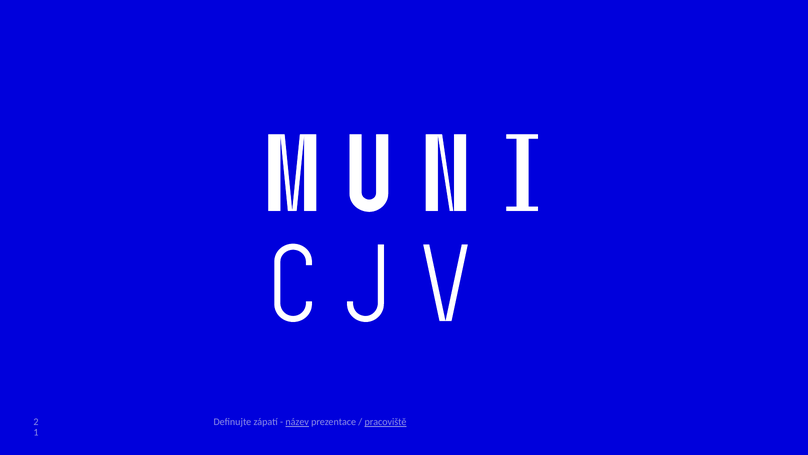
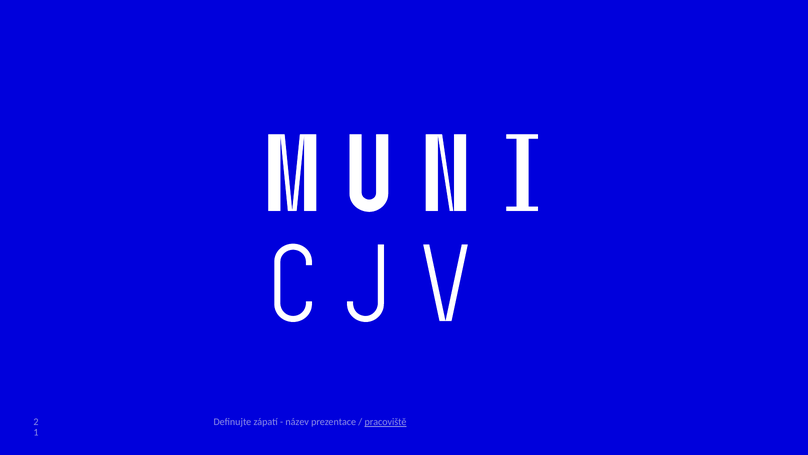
název underline: present -> none
